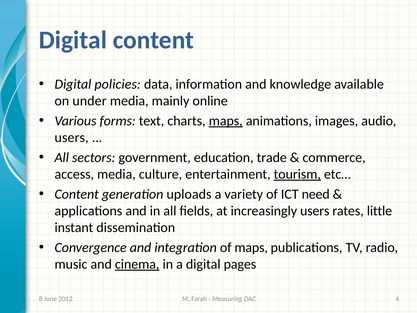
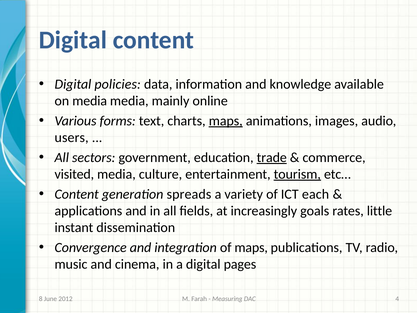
on under: under -> media
trade underline: none -> present
access: access -> visited
uploads: uploads -> spreads
need: need -> each
increasingly users: users -> goals
cinema underline: present -> none
